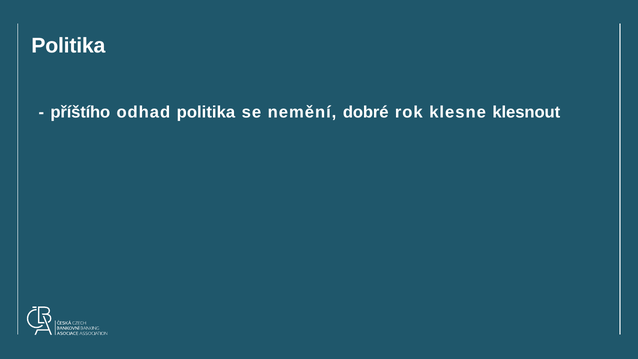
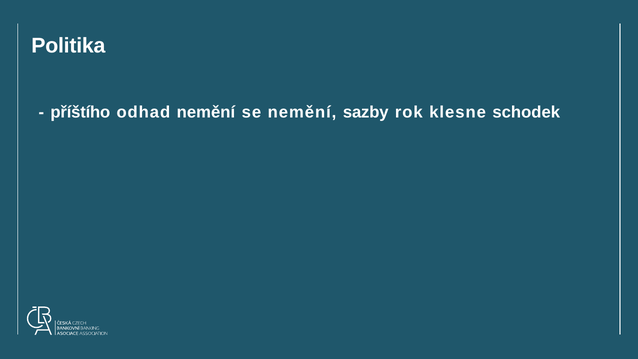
odhad politika: politika -> nemění
dobré: dobré -> sazby
klesnout: klesnout -> schodek
